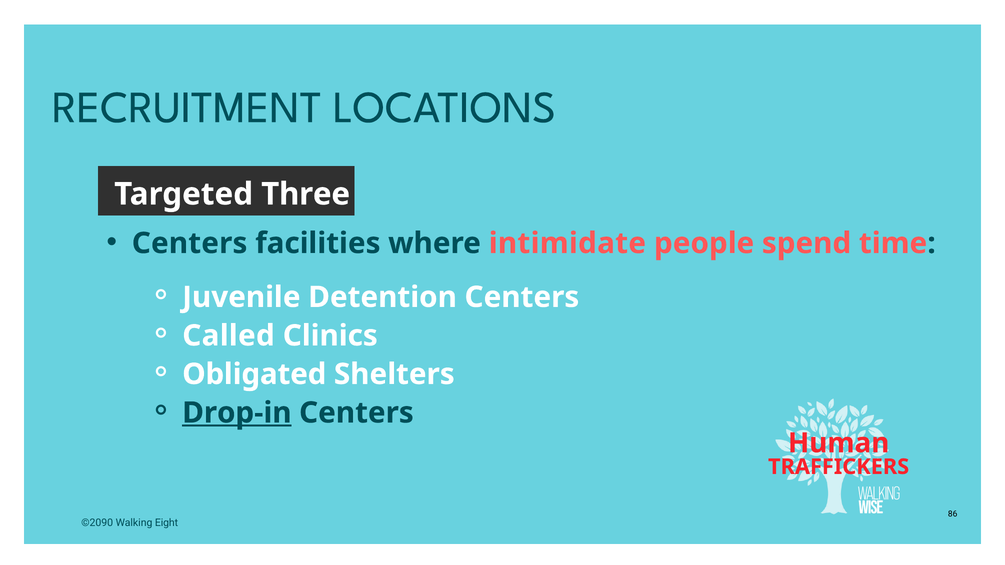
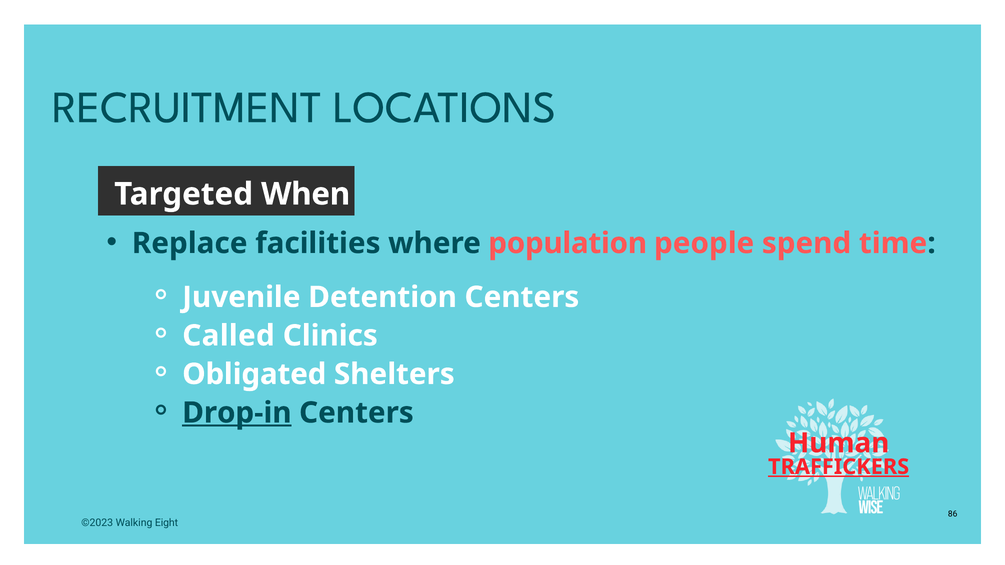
Three: Three -> When
Centers at (190, 243): Centers -> Replace
intimidate: intimidate -> population
TRAFFICKERS underline: none -> present
©2090: ©2090 -> ©2023
